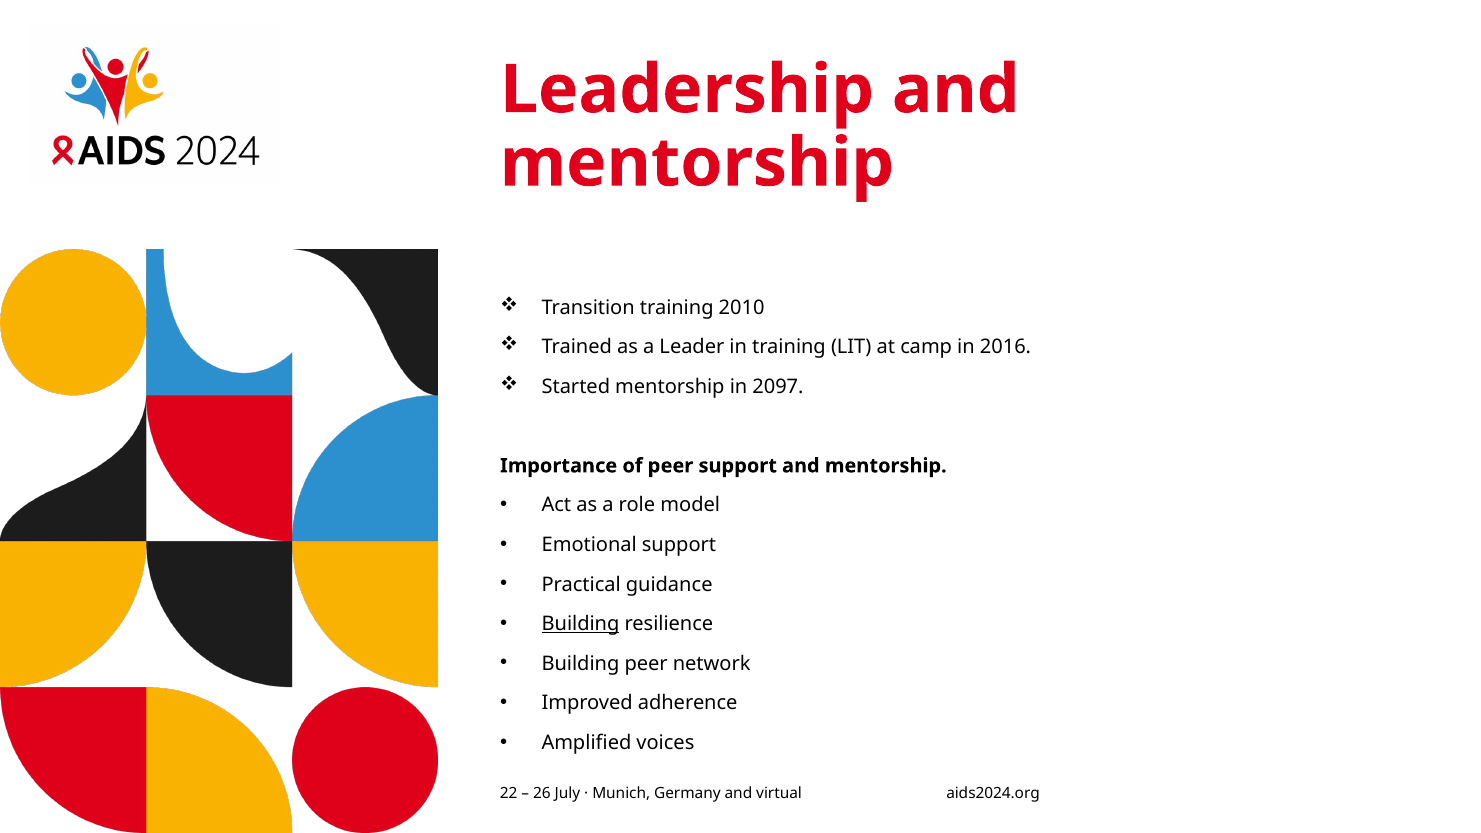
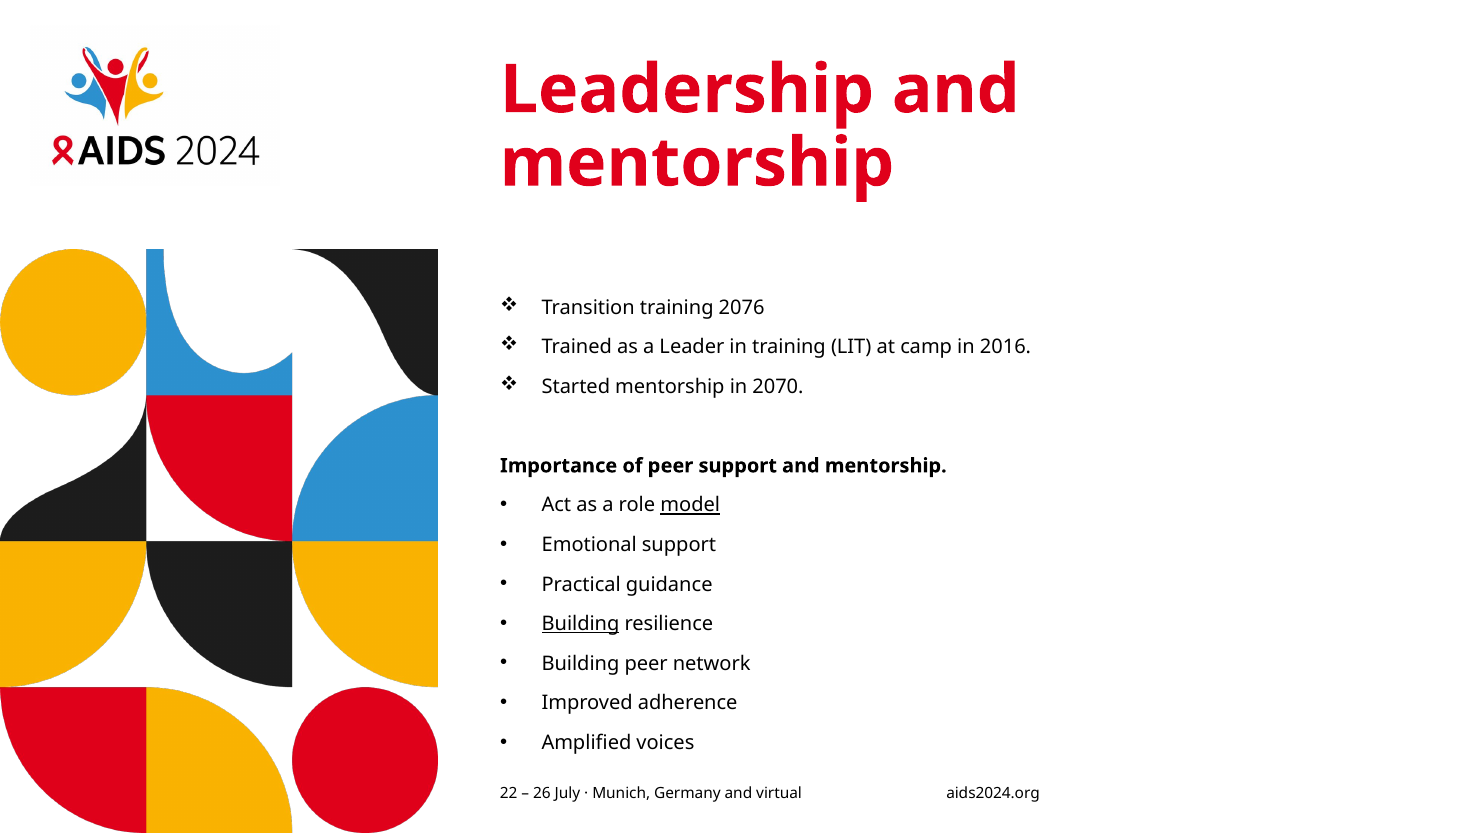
2010: 2010 -> 2076
2097: 2097 -> 2070
model underline: none -> present
